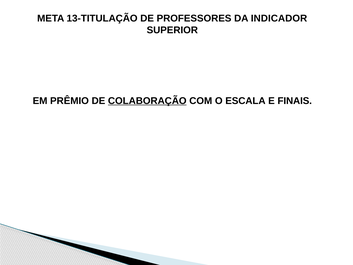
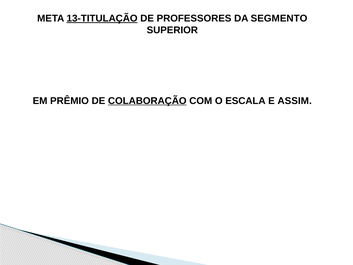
13-TITULAÇÃO underline: none -> present
INDICADOR: INDICADOR -> SEGMENTO
FINAIS: FINAIS -> ASSIM
